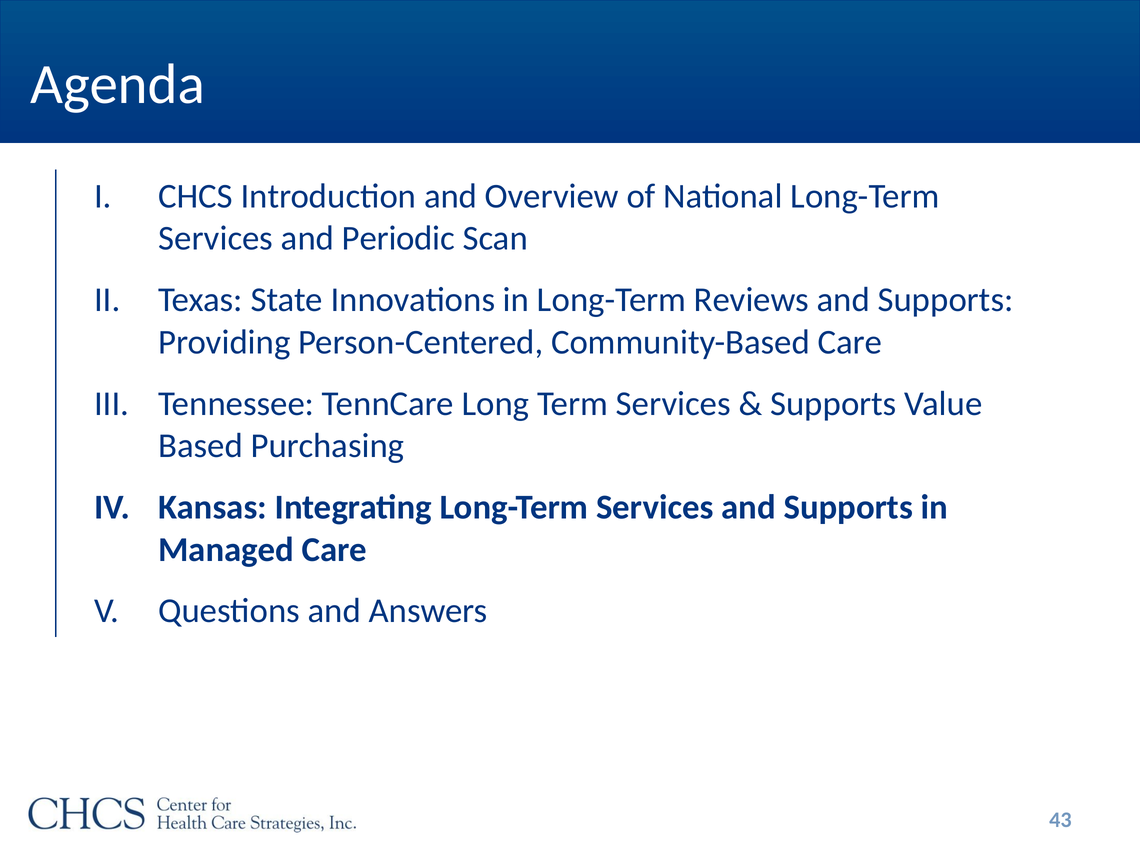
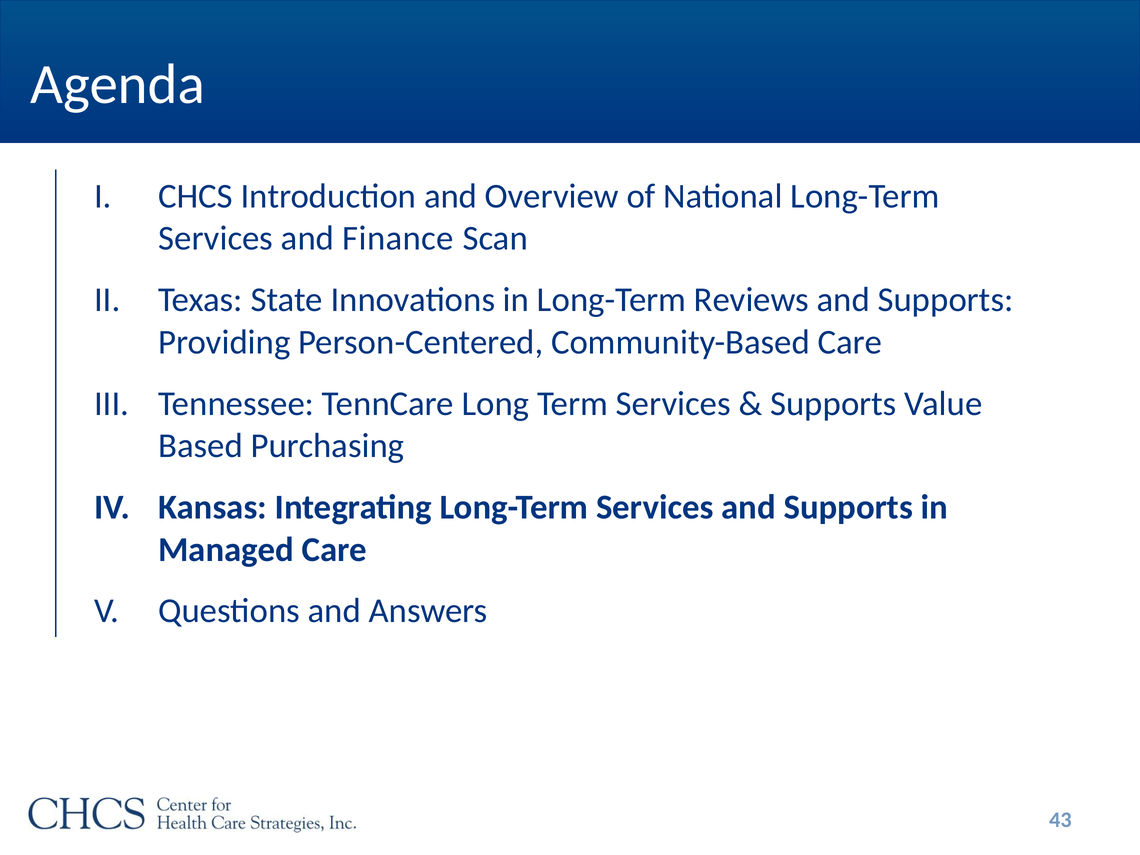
Periodic: Periodic -> Finance
